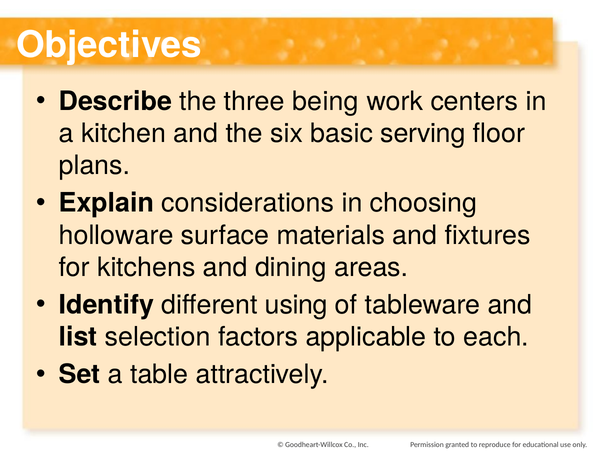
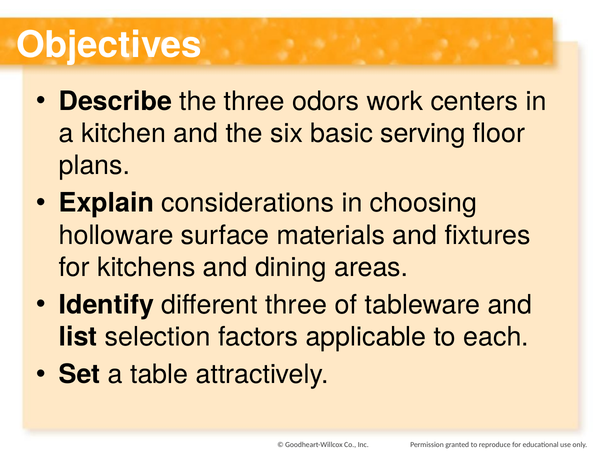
being: being -> odors
different using: using -> three
